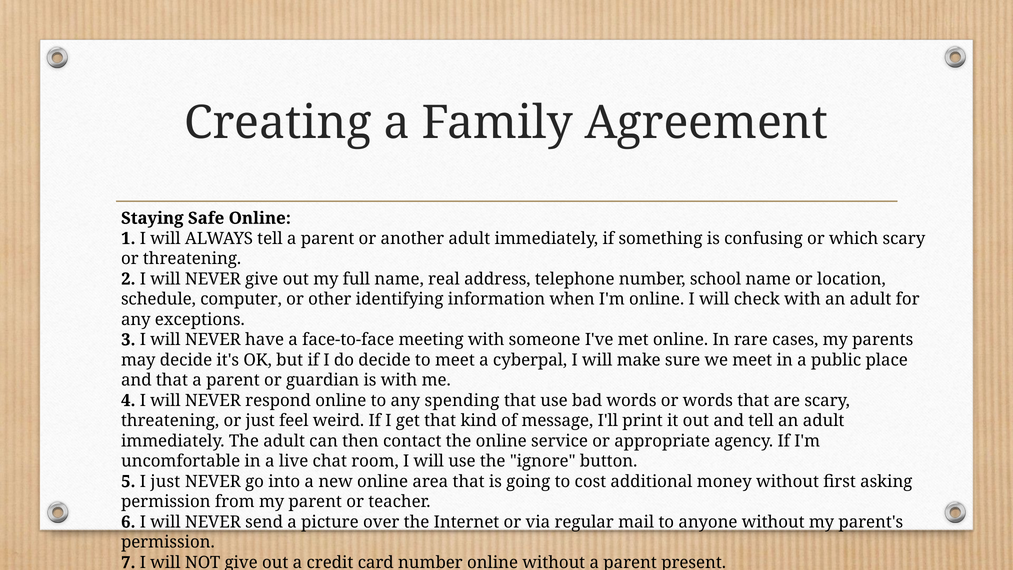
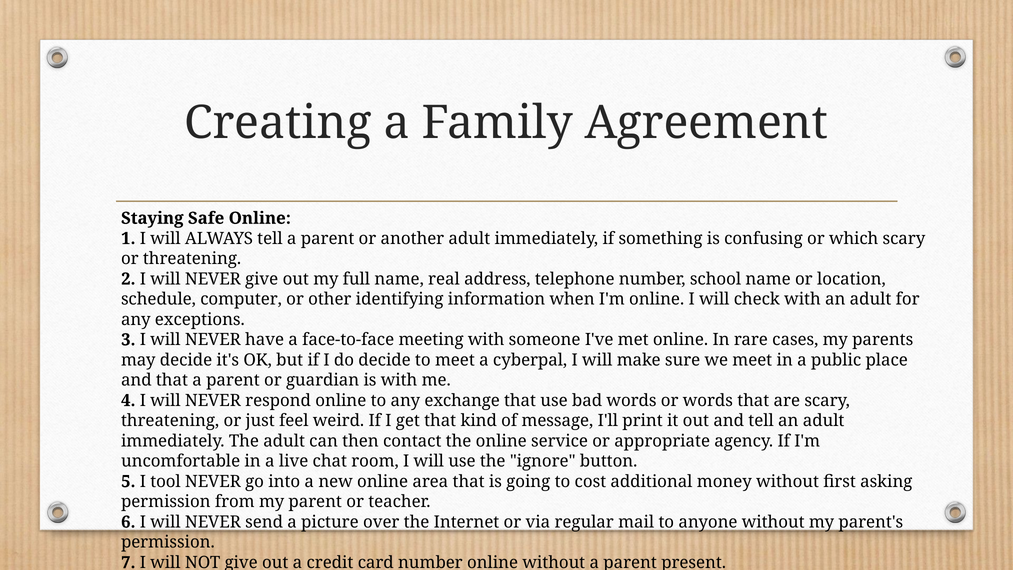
spending: spending -> exchange
I just: just -> tool
